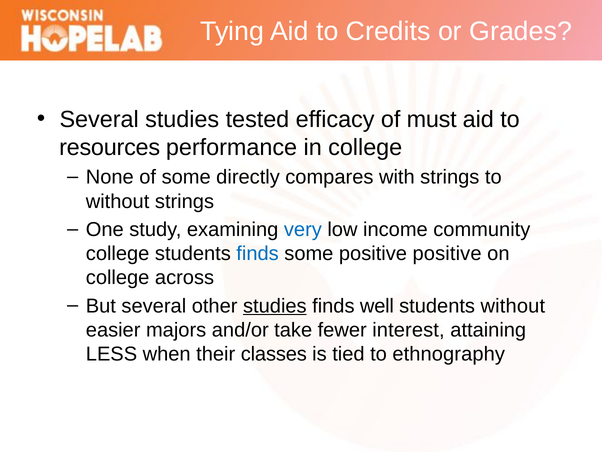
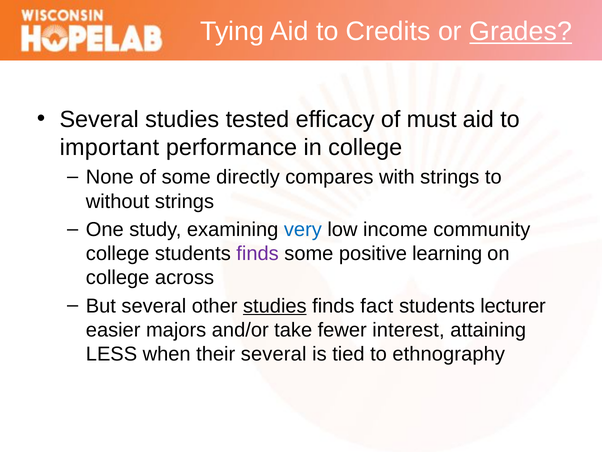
Grades underline: none -> present
resources: resources -> important
finds at (258, 253) colour: blue -> purple
positive positive: positive -> learning
well: well -> fact
students without: without -> lecturer
their classes: classes -> several
